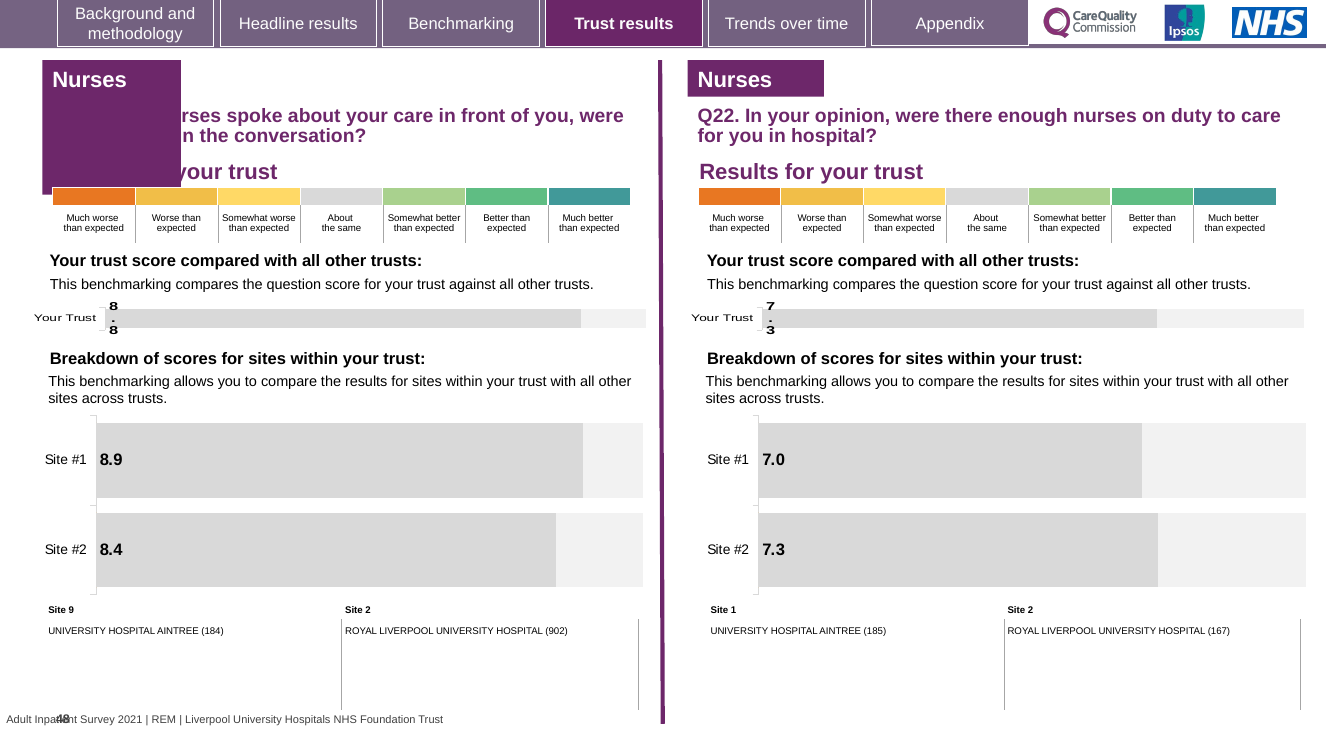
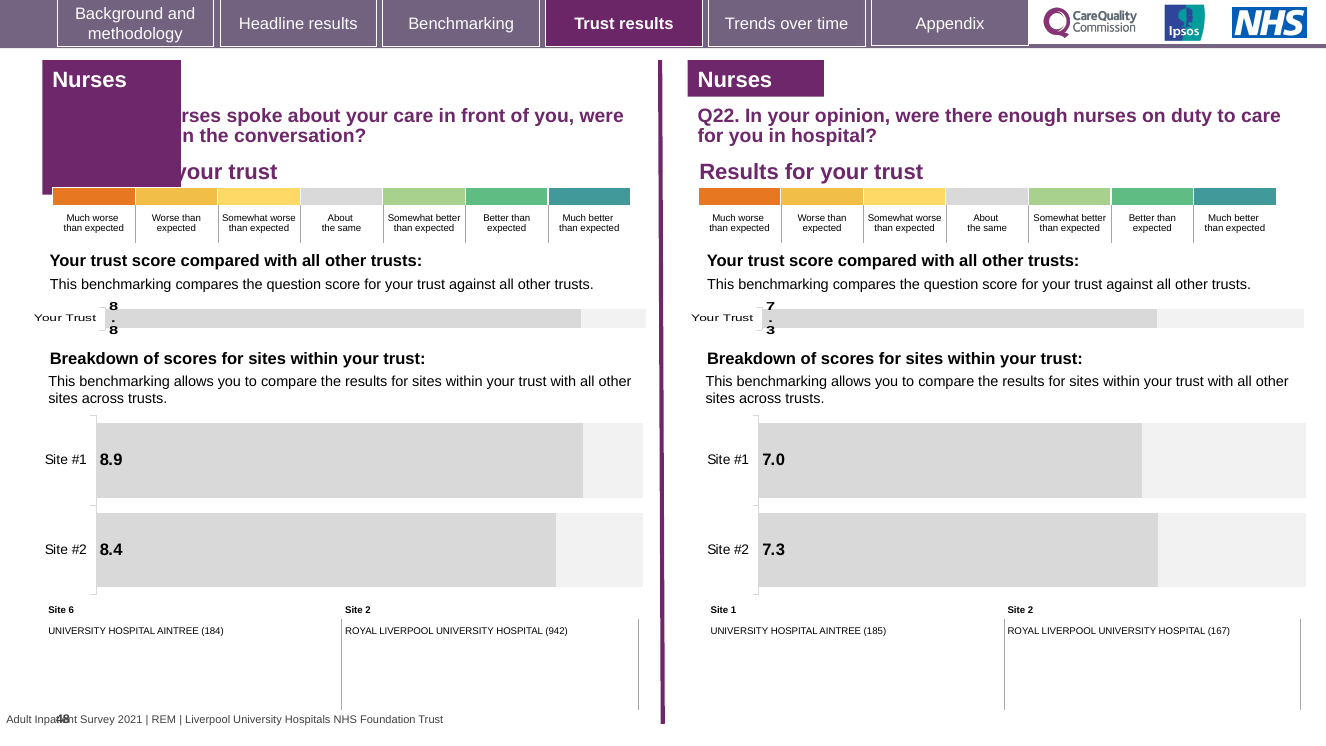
9: 9 -> 6
902: 902 -> 942
